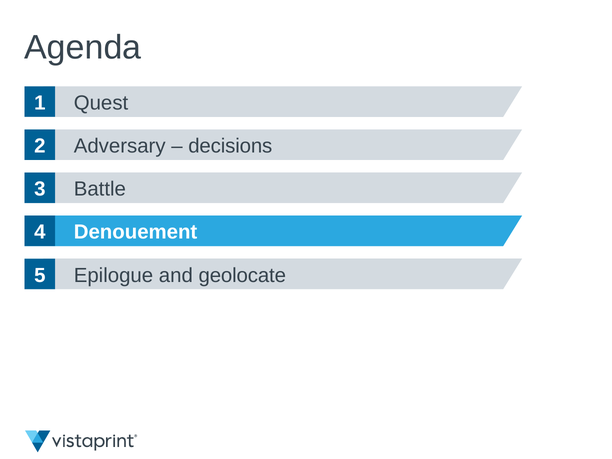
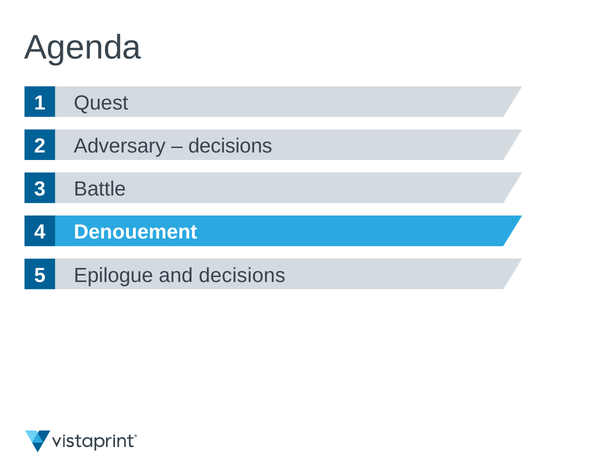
and geolocate: geolocate -> decisions
